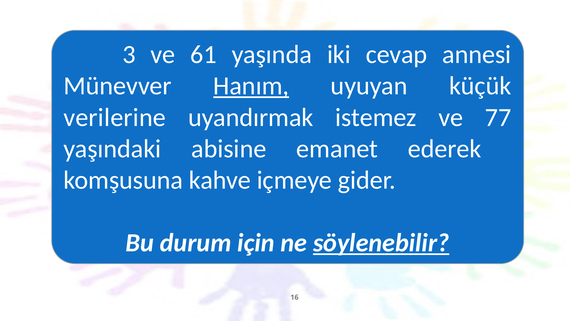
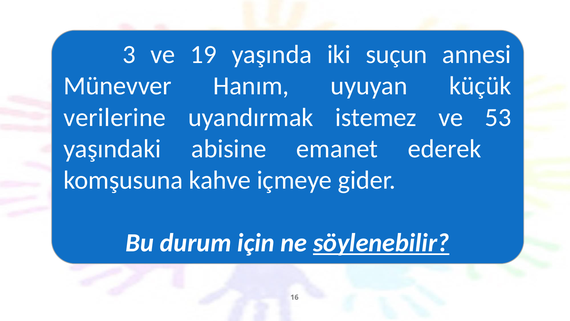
61: 61 -> 19
cevap: cevap -> suçun
Hanım underline: present -> none
77: 77 -> 53
